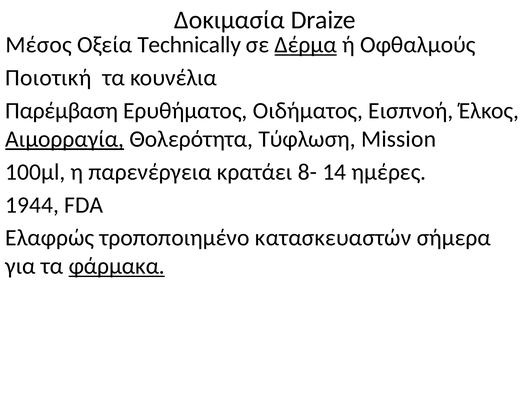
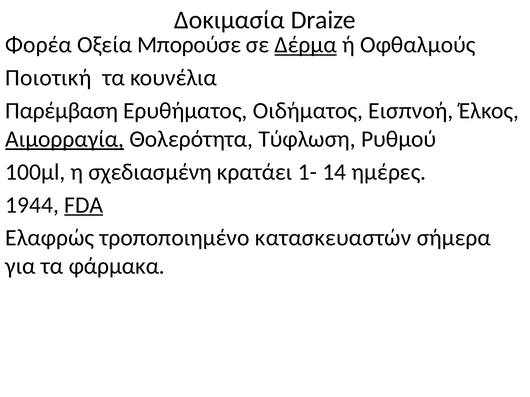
Μέσος: Μέσος -> Φορέα
Technically: Technically -> Μπορούσε
Mission: Mission -> Ρυθμού
παρενέργεια: παρενέργεια -> σχεδιασμένη
8-: 8- -> 1-
FDA underline: none -> present
φάρμακα underline: present -> none
